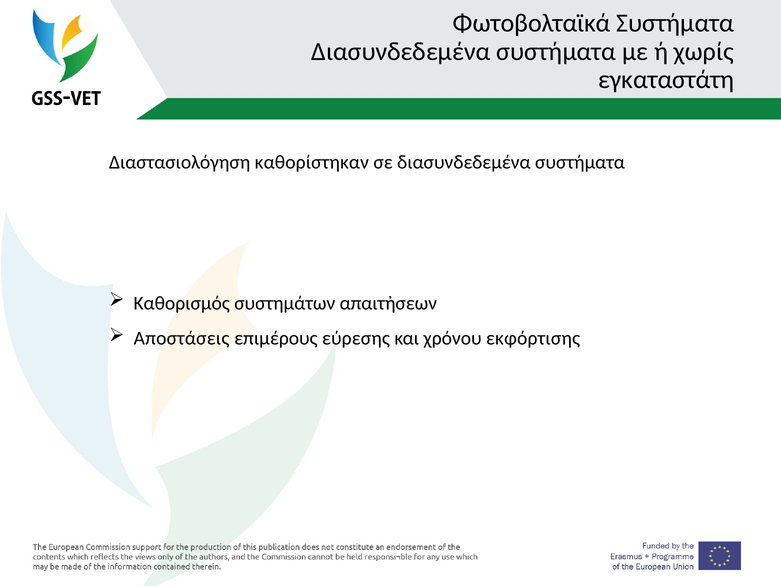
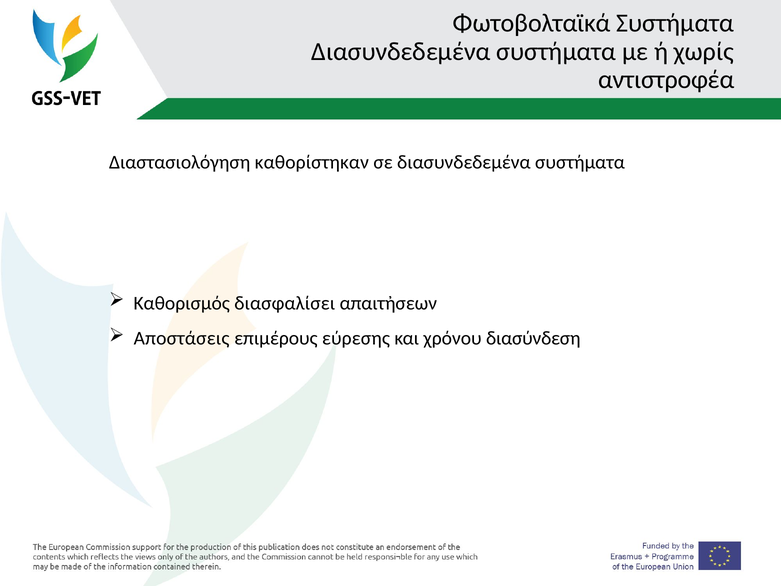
εγκαταστάτη: εγκαταστάτη -> αντιστροφέα
συστημάτων: συστημάτων -> διασφαλίσει
εκφόρτισης: εκφόρτισης -> διασύνδεση
